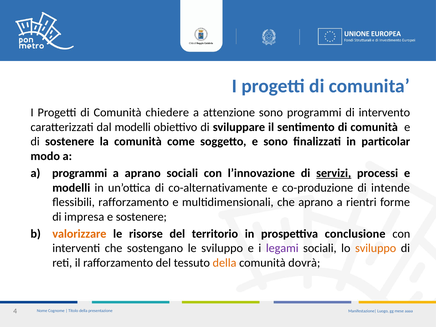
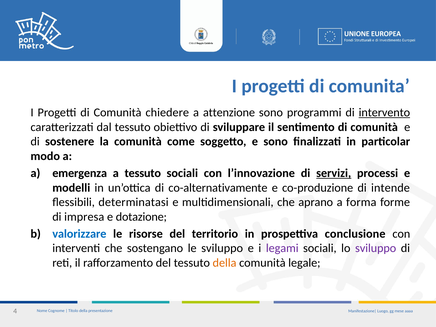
intervento underline: none -> present
dal modelli: modelli -> tessuto
a programmi: programmi -> emergenza
a aprano: aprano -> tessuto
flessibili rafforzamento: rafforzamento -> determinatasi
rientri: rientri -> forma
e sostenere: sostenere -> dotazione
valorizzare colour: orange -> blue
sviluppo at (376, 248) colour: orange -> purple
dovrà: dovrà -> legale
